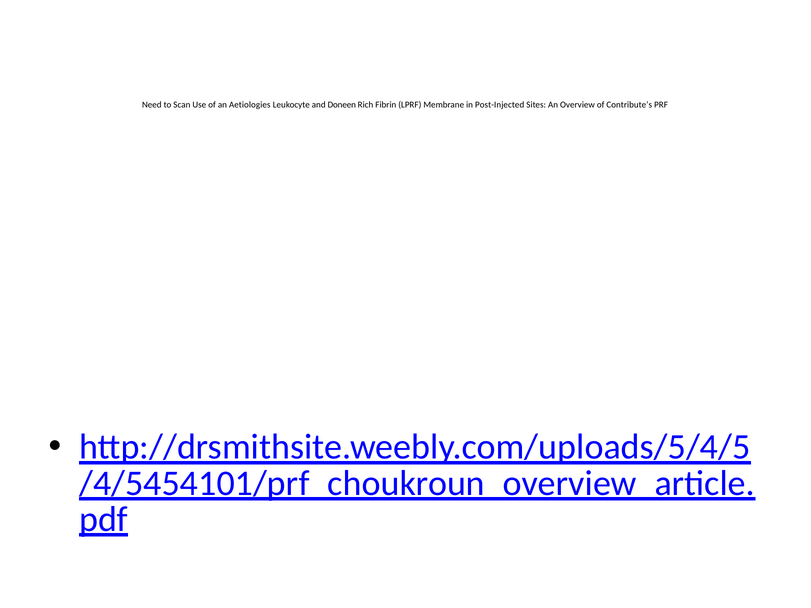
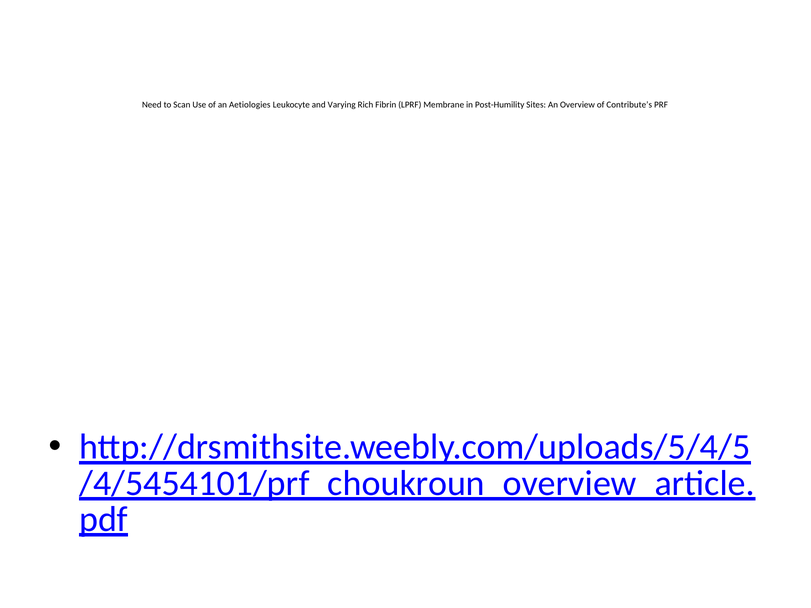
Doneen: Doneen -> Varying
Post-Injected: Post-Injected -> Post-Humility
